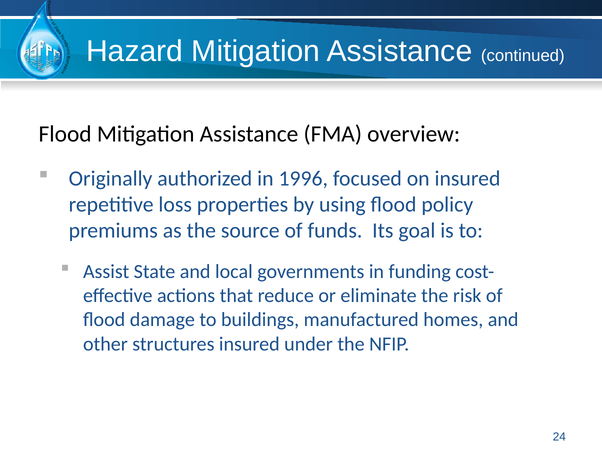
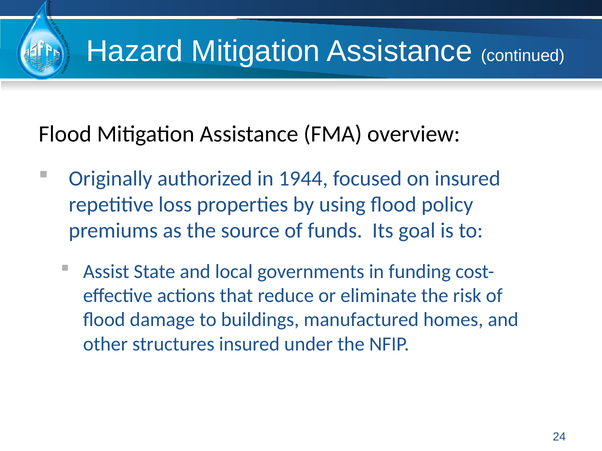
1996: 1996 -> 1944
